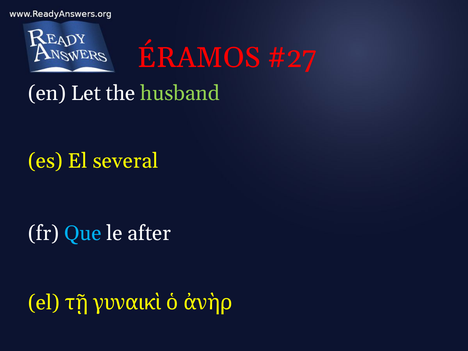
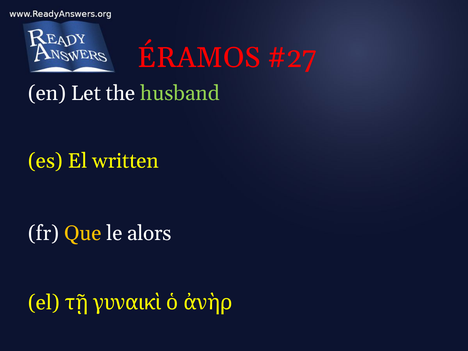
several: several -> written
Que colour: light blue -> yellow
after: after -> alors
